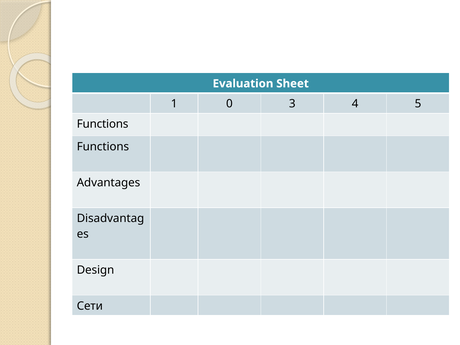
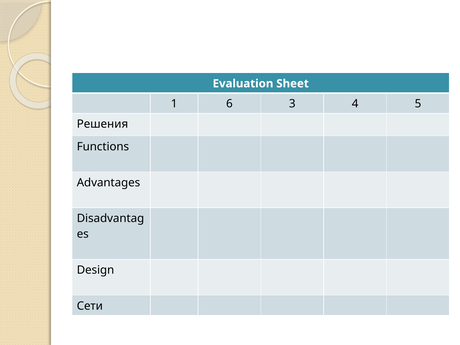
0: 0 -> 6
Functions at (103, 124): Functions -> Решения
